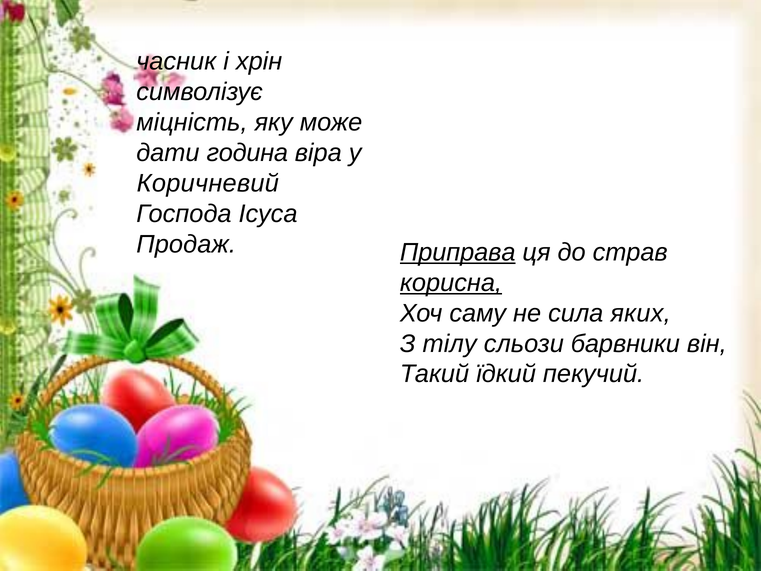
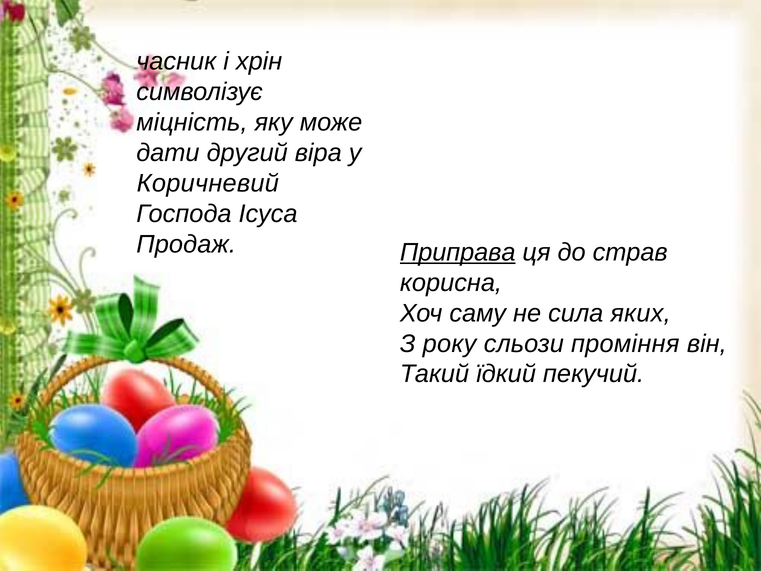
година: година -> другий
корисна underline: present -> none
тілу: тілу -> року
барвники: барвники -> проміння
